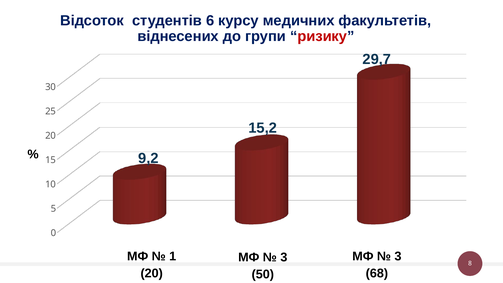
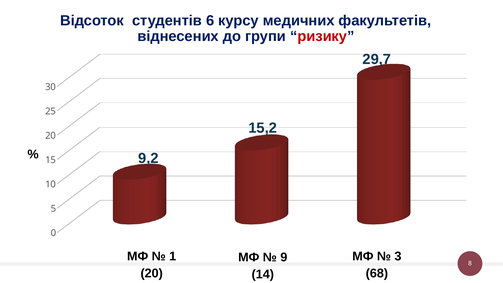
3 at (284, 257): 3 -> 9
50: 50 -> 14
